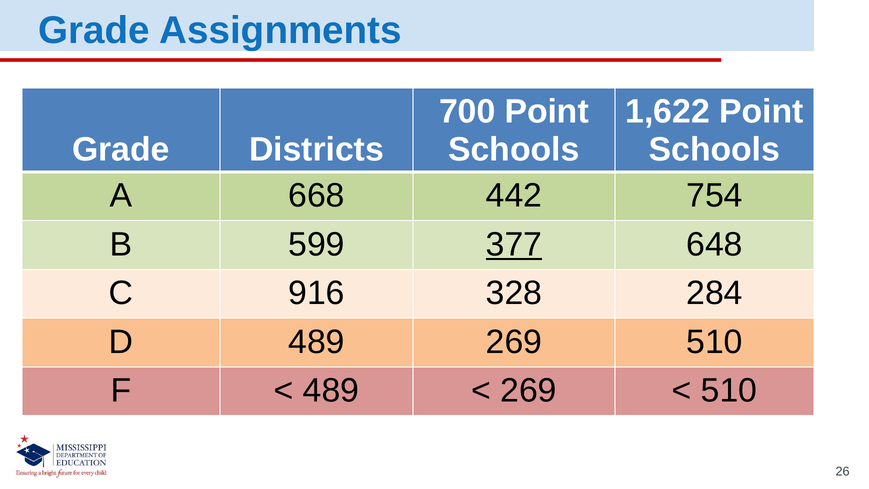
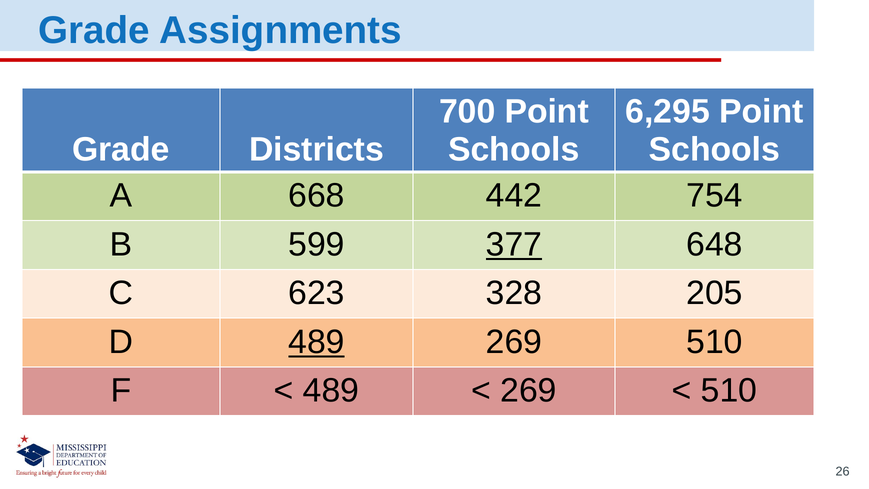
1,622: 1,622 -> 6,295
916: 916 -> 623
284: 284 -> 205
489 at (317, 342) underline: none -> present
